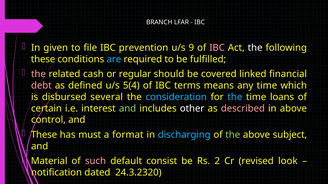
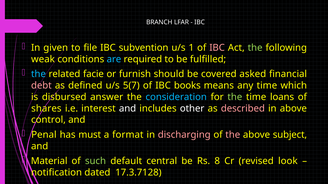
prevention: prevention -> subvention
9: 9 -> 1
the at (255, 48) colour: white -> light green
these at (43, 59): these -> weak
the at (38, 74) colour: pink -> light blue
cash: cash -> facie
regular: regular -> furnish
linked: linked -> asked
5(4: 5(4 -> 5(7
terms: terms -> books
several: several -> answer
the at (235, 97) colour: light blue -> light green
certain: certain -> shares
and at (128, 109) colour: light green -> white
These at (44, 135): These -> Penal
discharging colour: light blue -> pink
the at (233, 135) colour: light green -> pink
such colour: pink -> light green
consist: consist -> central
2: 2 -> 8
24.3.2320: 24.3.2320 -> 17.3.7128
